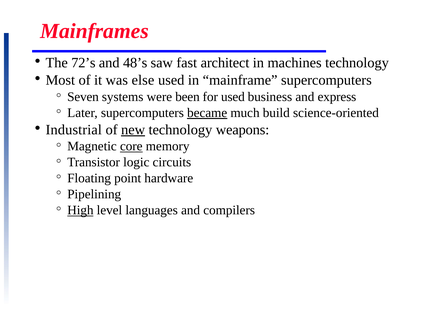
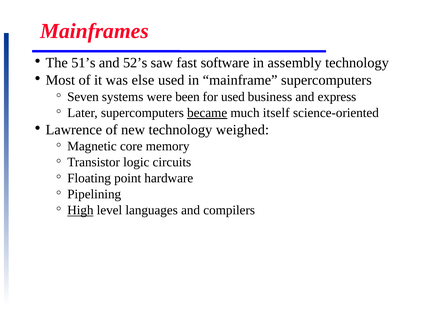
72’s: 72’s -> 51’s
48’s: 48’s -> 52’s
architect: architect -> software
machines: machines -> assembly
build: build -> itself
Industrial: Industrial -> Lawrence
new underline: present -> none
weapons: weapons -> weighed
core underline: present -> none
